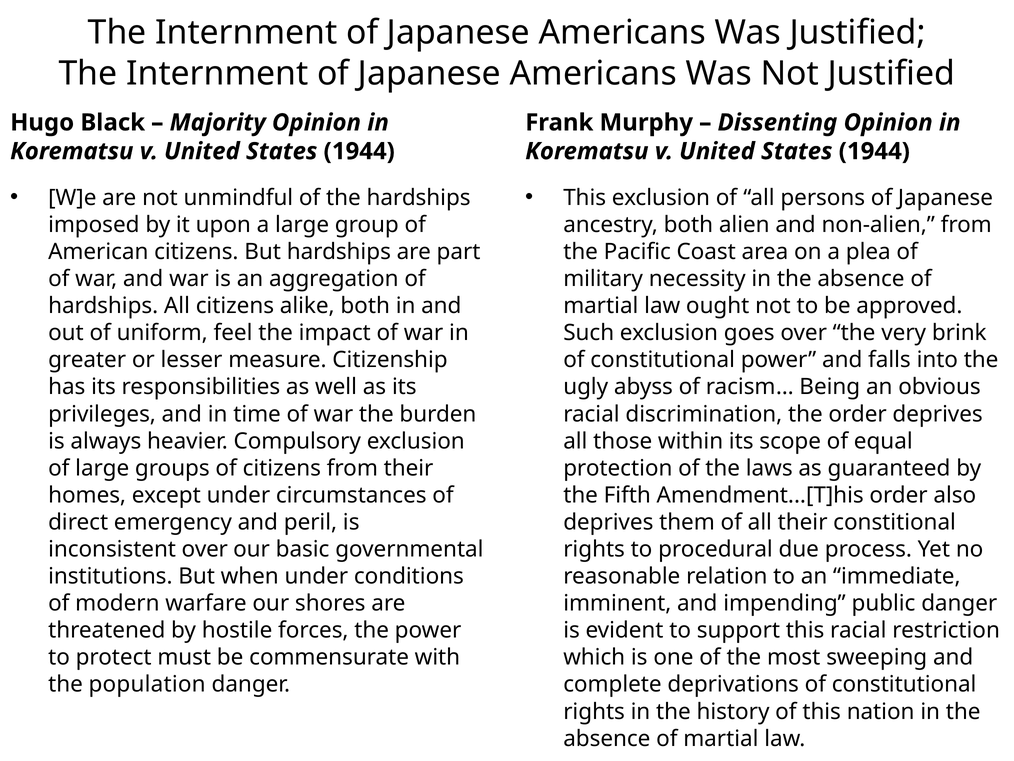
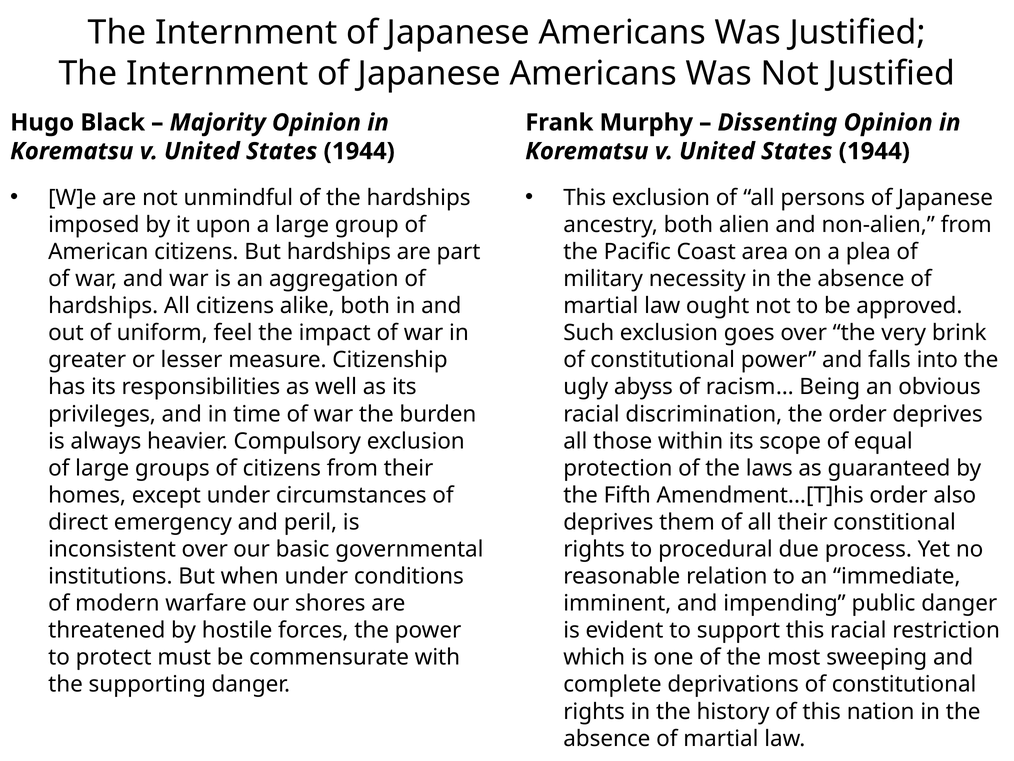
population: population -> supporting
